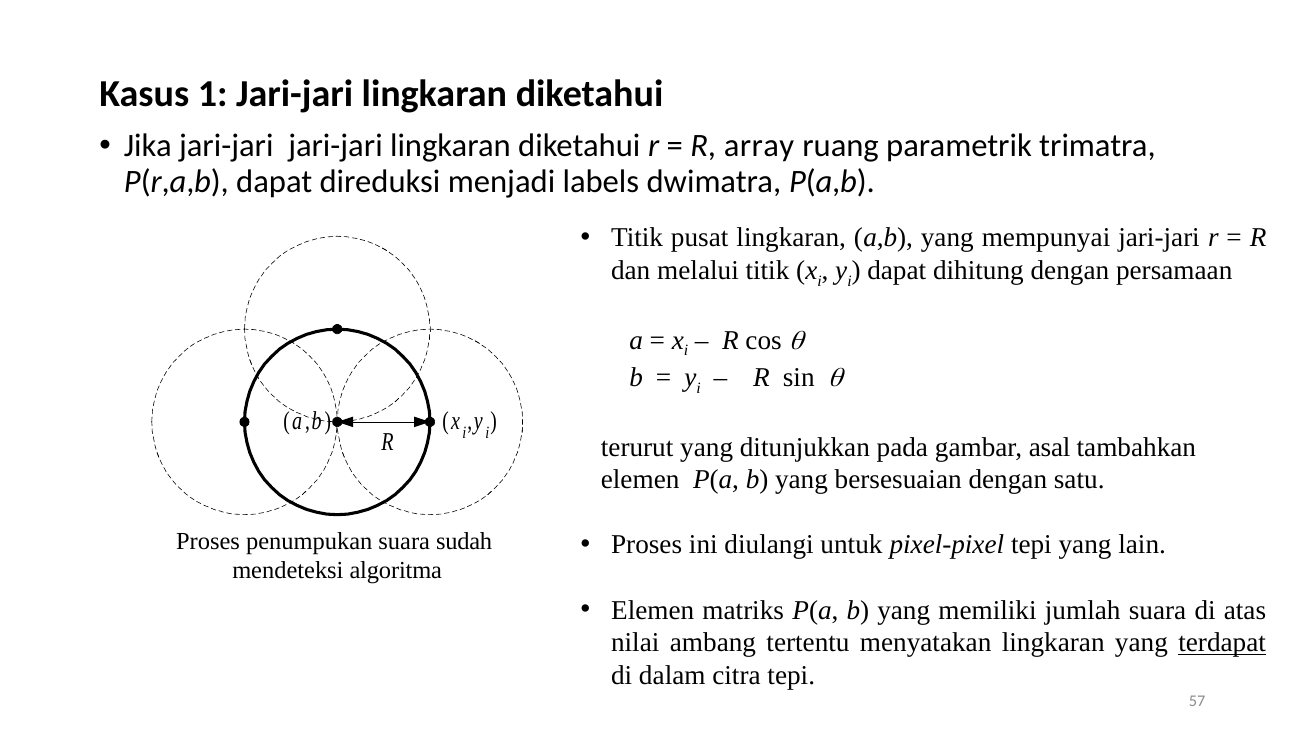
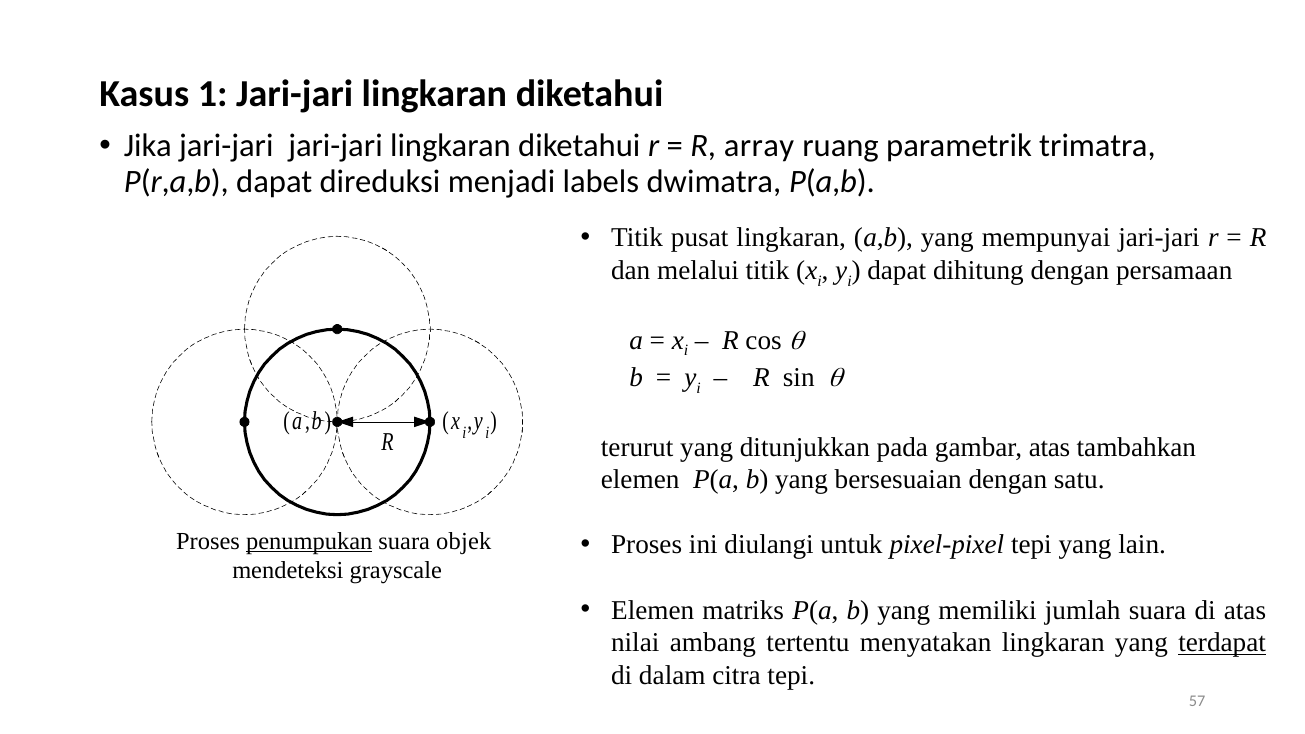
gambar asal: asal -> atas
penumpukan underline: none -> present
sudah: sudah -> objek
algoritma: algoritma -> grayscale
